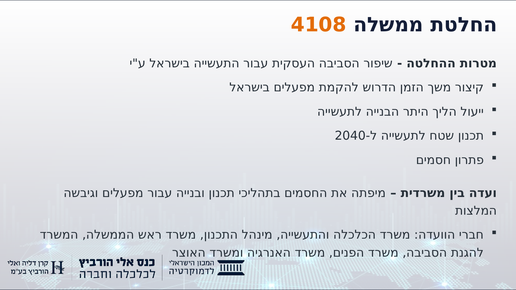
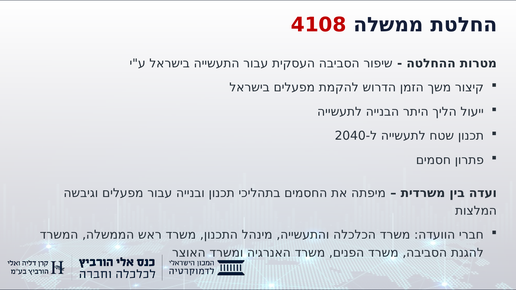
4108 colour: orange -> red
